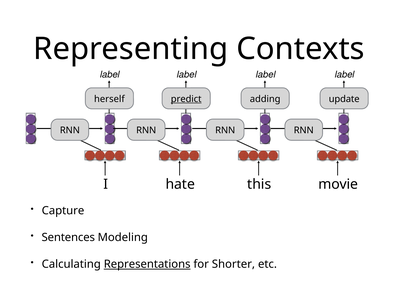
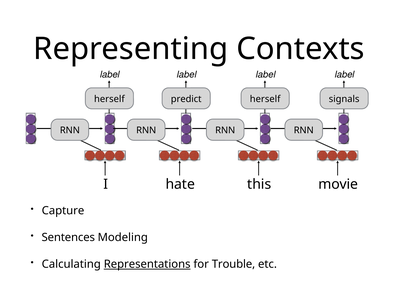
predict underline: present -> none
adding at (265, 99): adding -> herself
update: update -> signals
Shorter: Shorter -> Trouble
